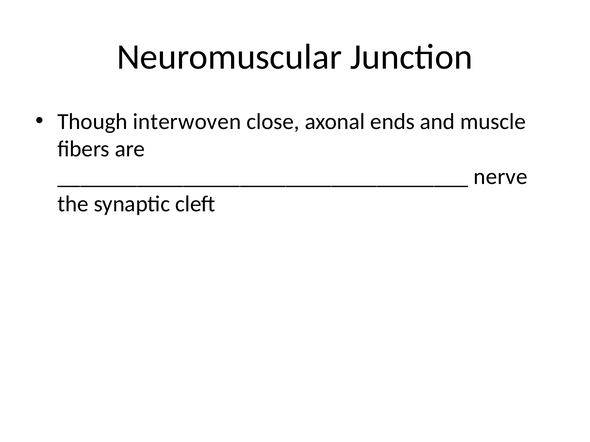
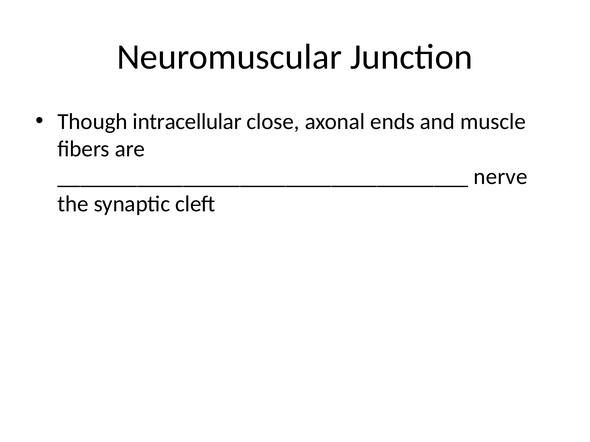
interwoven: interwoven -> intracellular
